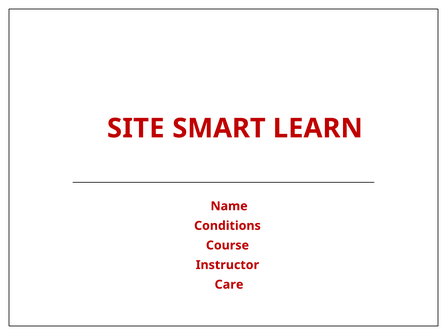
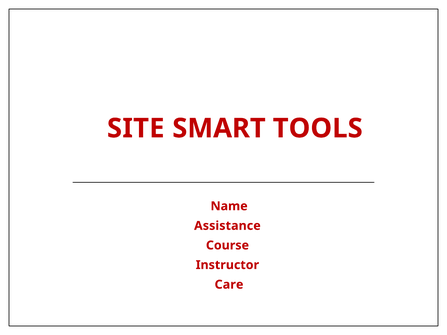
LEARN: LEARN -> TOOLS
Conditions: Conditions -> Assistance
